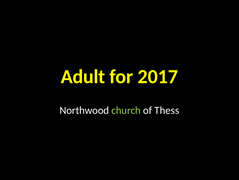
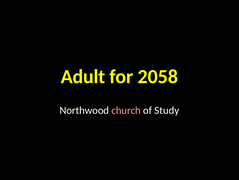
2017: 2017 -> 2058
church colour: light green -> pink
Thess: Thess -> Study
